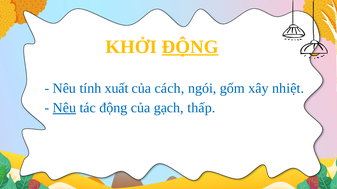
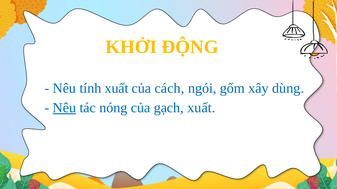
ĐỘNG at (190, 47) underline: present -> none
nhiệt: nhiệt -> dùng
tác động: động -> nóng
gạch thấp: thấp -> xuất
